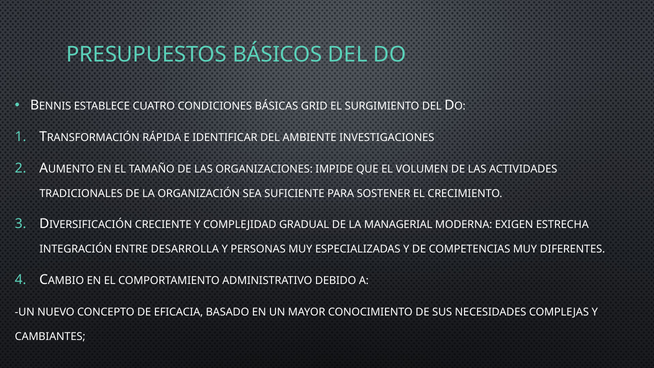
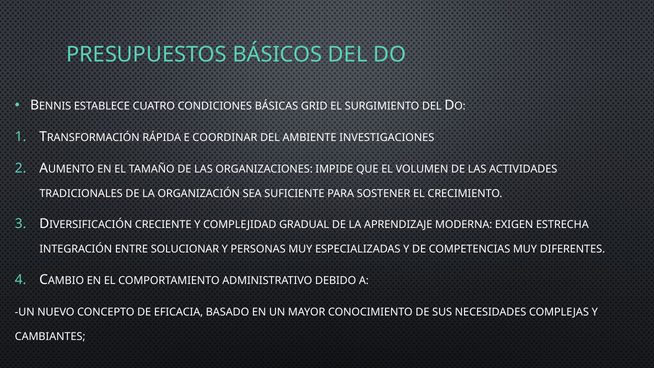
IDENTIFICAR: IDENTIFICAR -> COORDINAR
MANAGERIAL: MANAGERIAL -> APRENDIZAJE
DESARROLLA: DESARROLLA -> SOLUCIONAR
